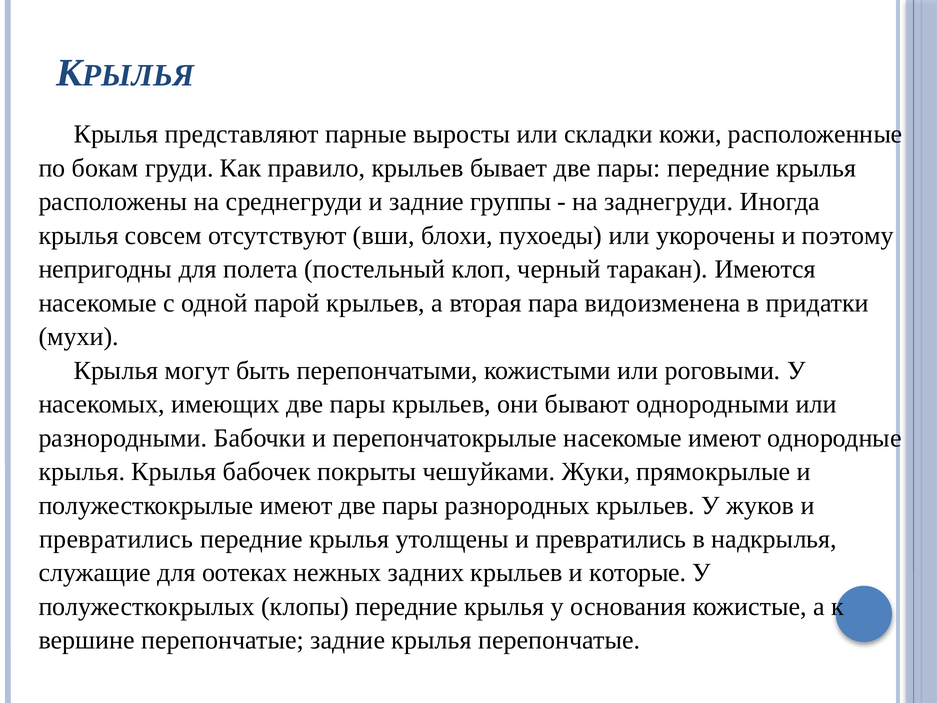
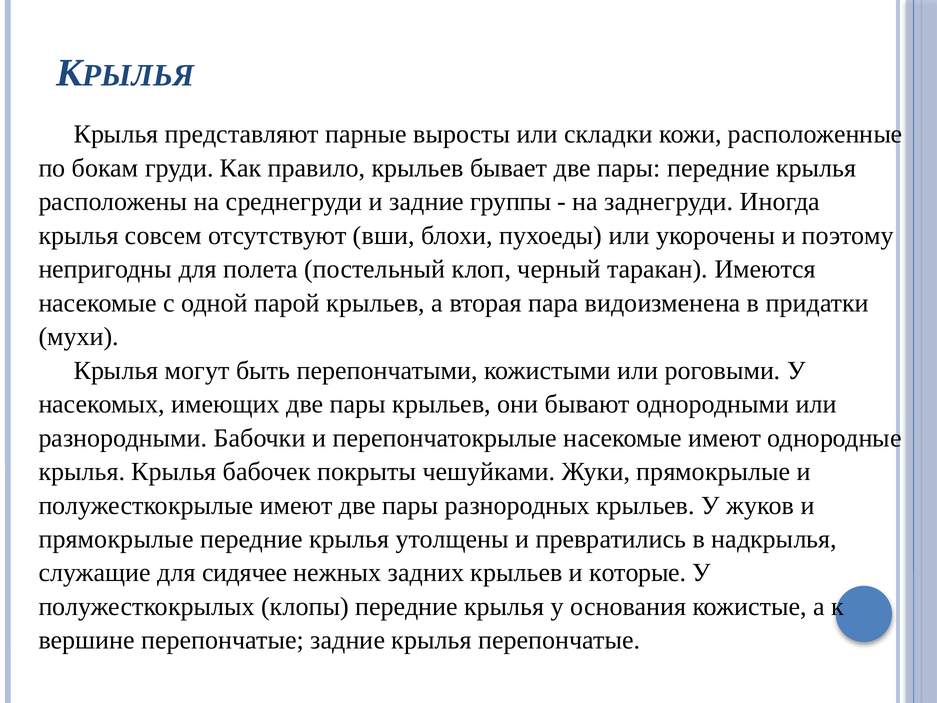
превратились at (116, 539): превратились -> прямокрылые
оотеках: оотеках -> сидячее
